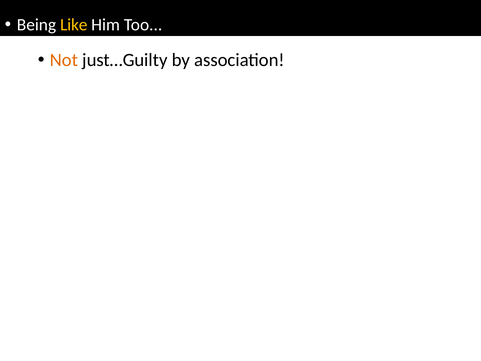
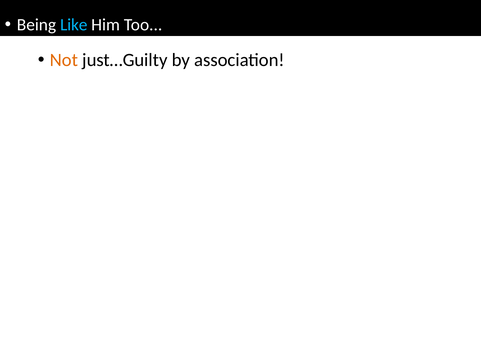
Like colour: yellow -> light blue
